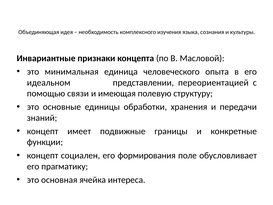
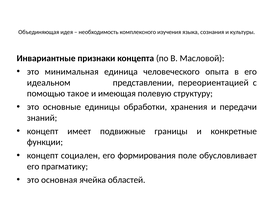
связи: связи -> такое
интереса: интереса -> областей
